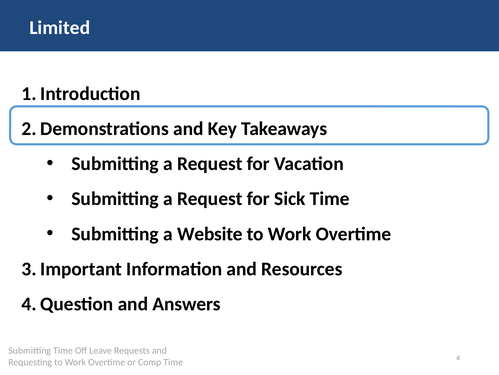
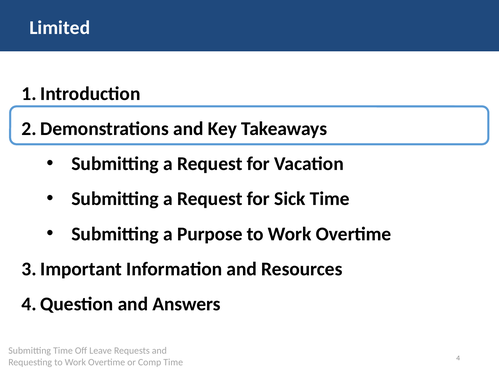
Website: Website -> Purpose
